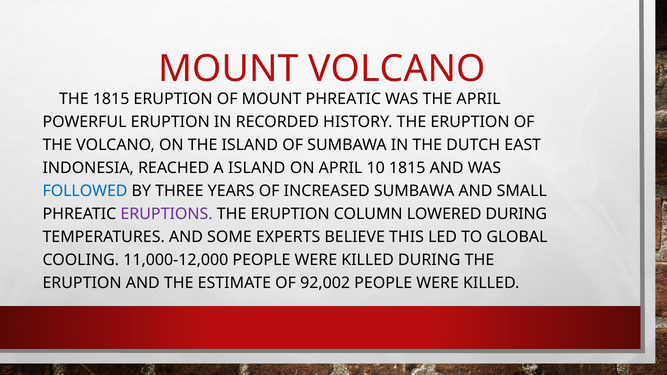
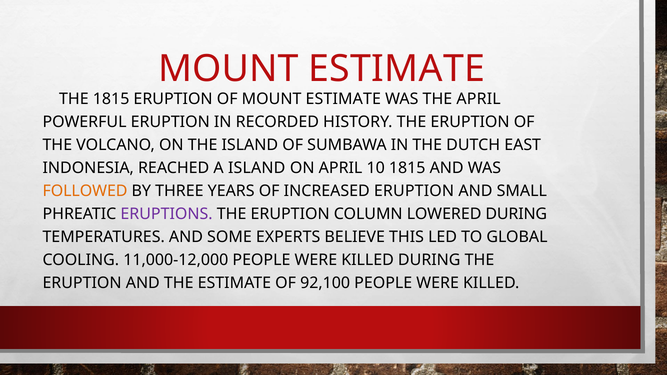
VOLCANO at (397, 69): VOLCANO -> ESTIMATE
OF MOUNT PHREATIC: PHREATIC -> ESTIMATE
FOLLOWED colour: blue -> orange
INCREASED SUMBAWA: SUMBAWA -> ERUPTION
92,002: 92,002 -> 92,100
